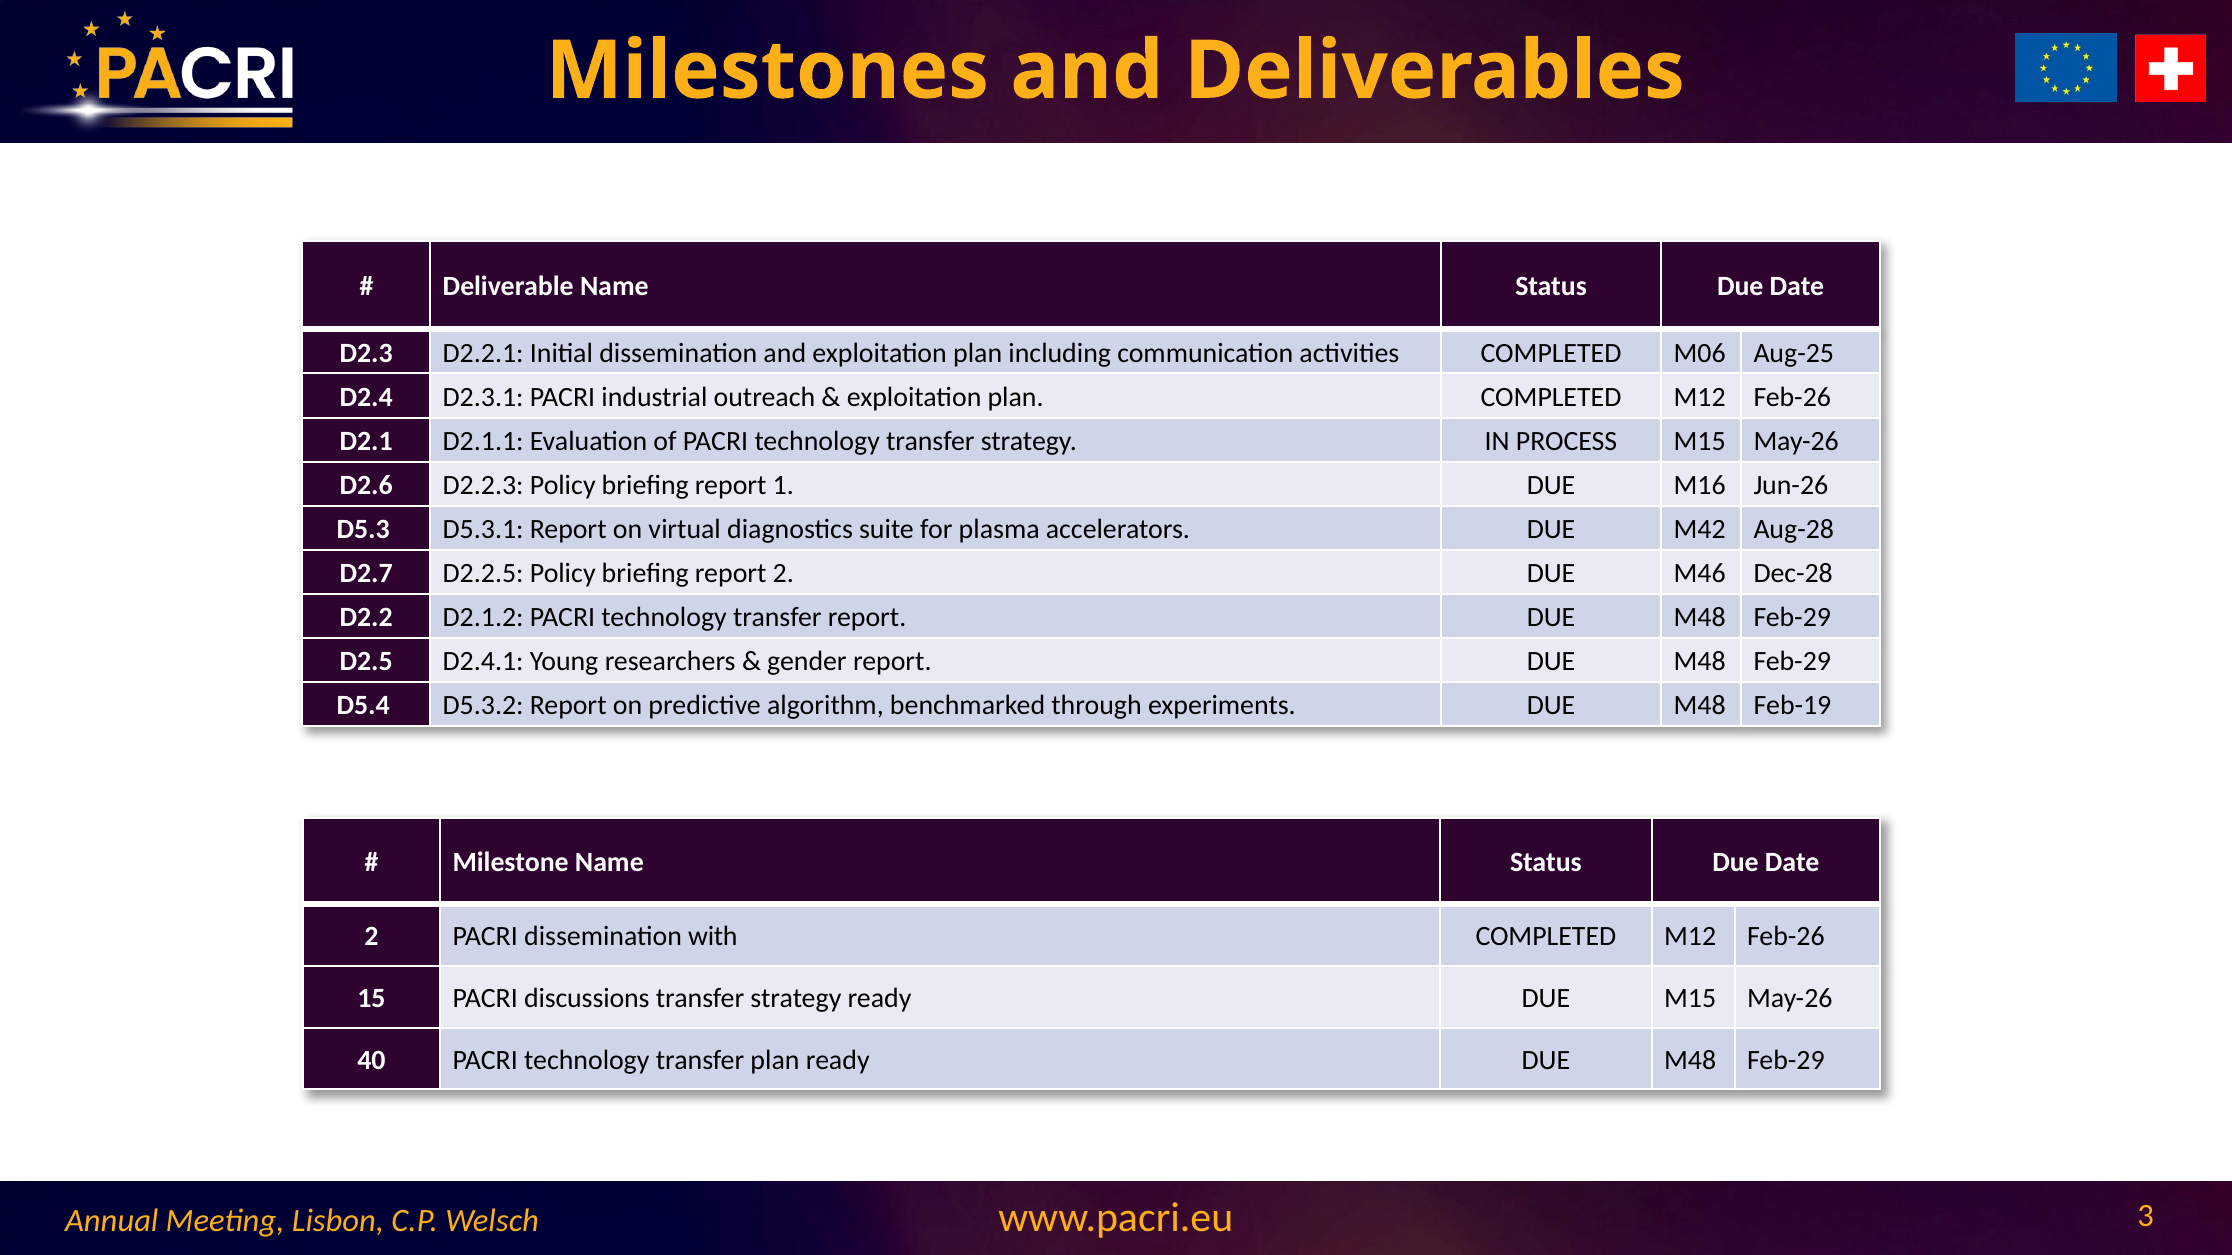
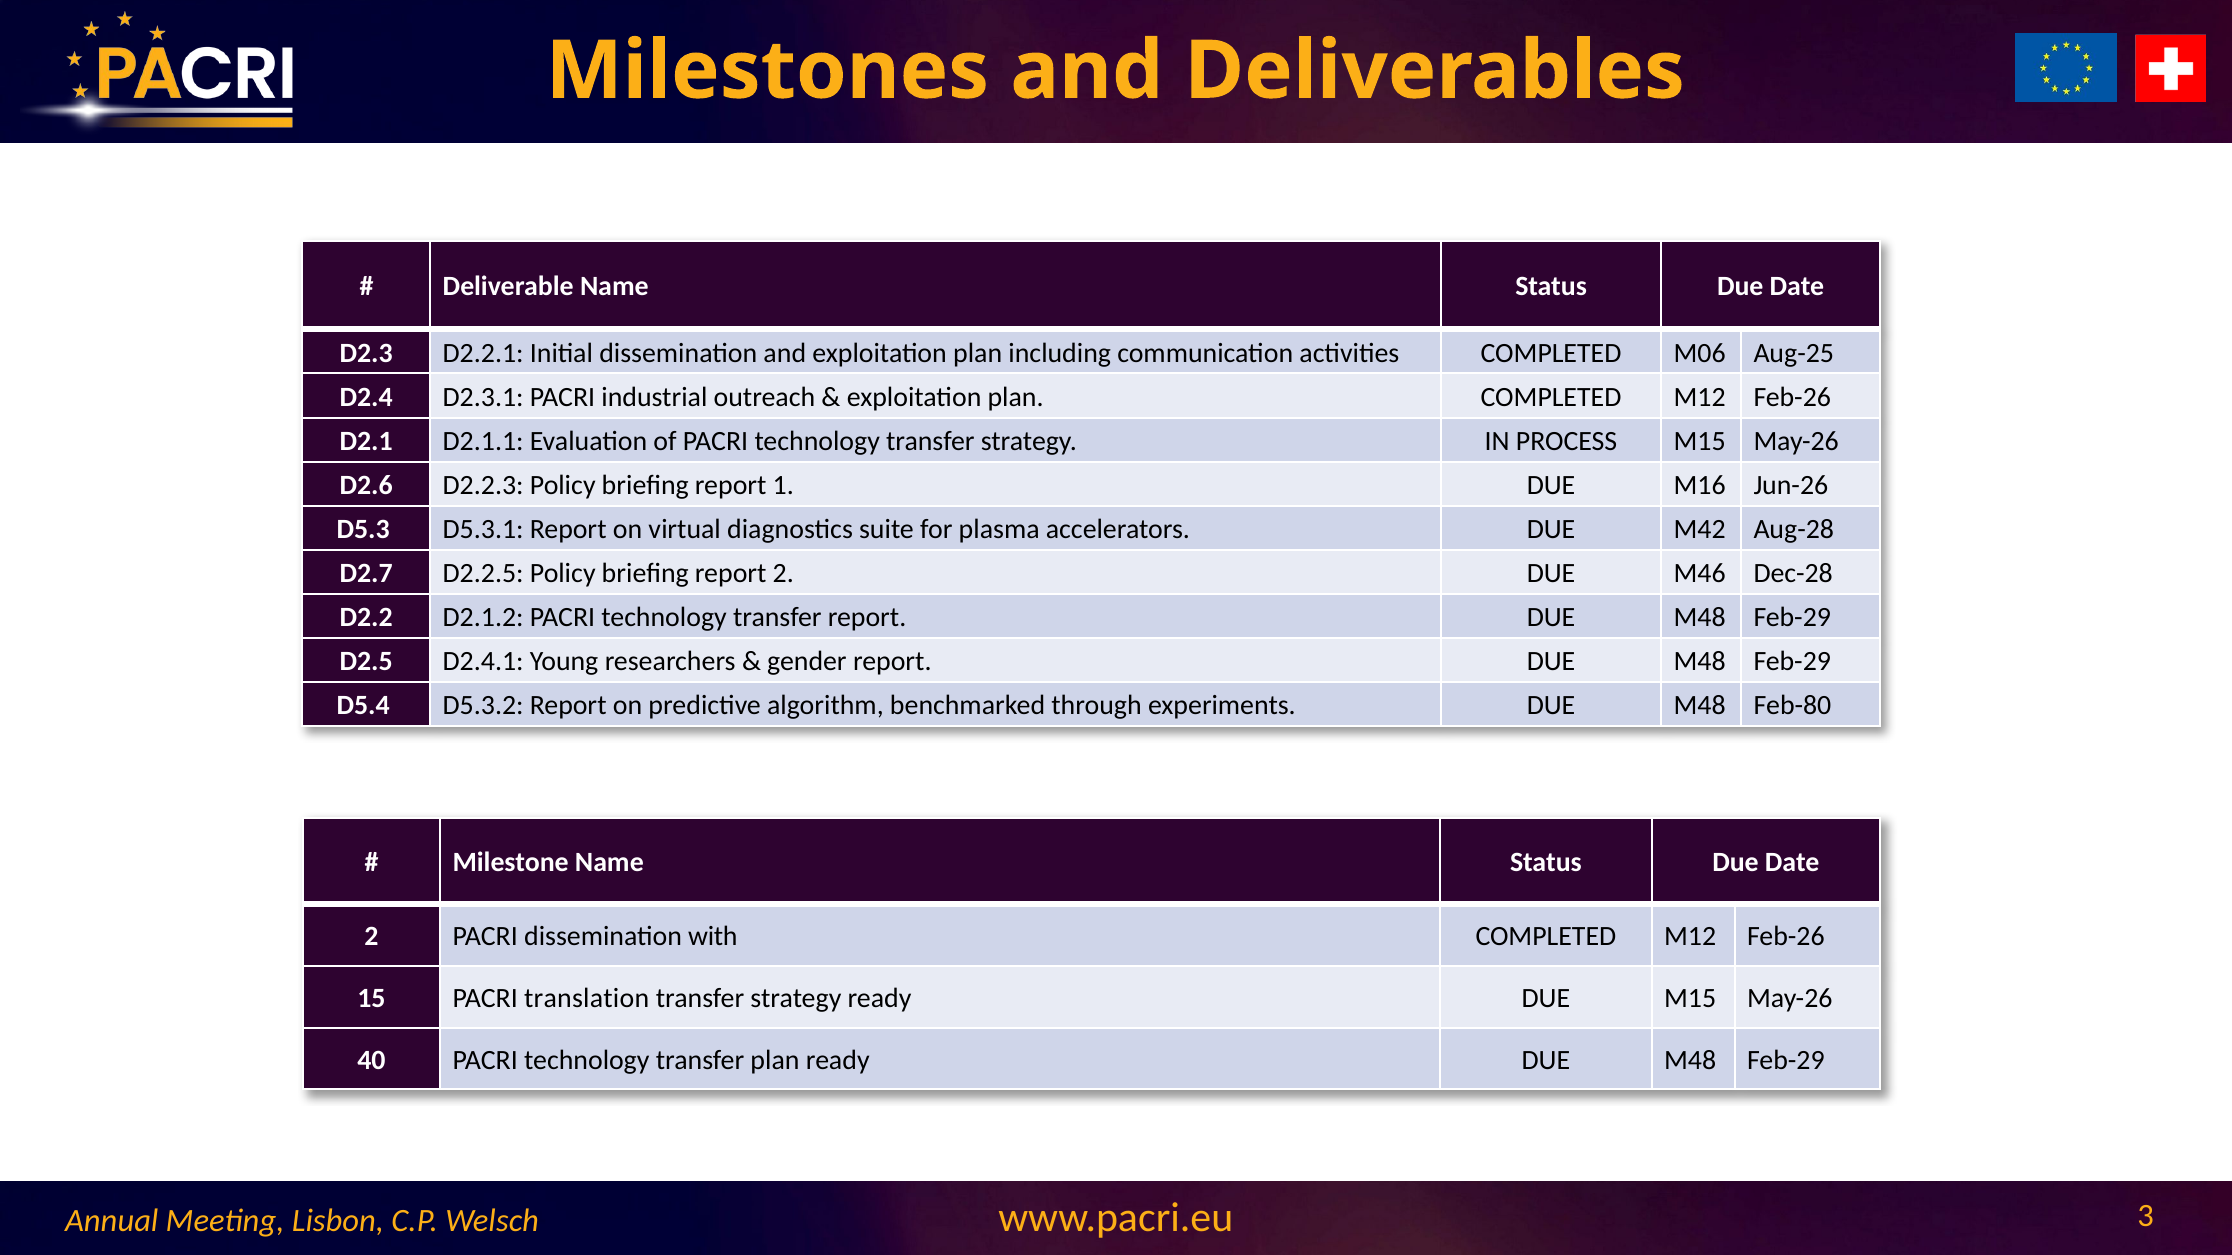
Feb-19: Feb-19 -> Feb-80
discussions: discussions -> translation
